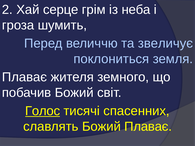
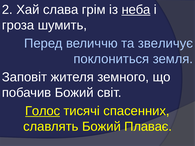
серце: серце -> слава
неба underline: none -> present
Плаває at (24, 77): Плаває -> Заповіт
